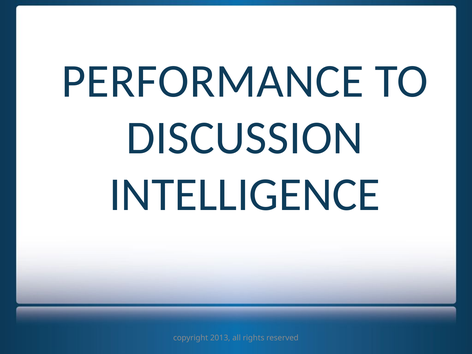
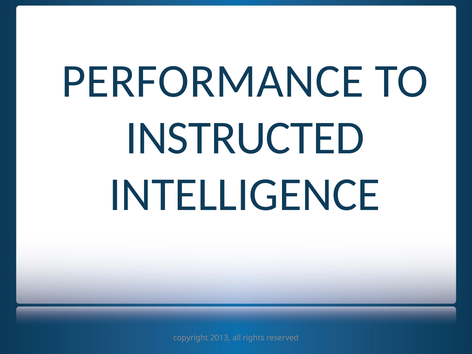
DISCUSSION: DISCUSSION -> INSTRUCTED
